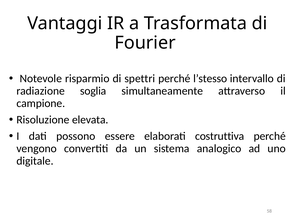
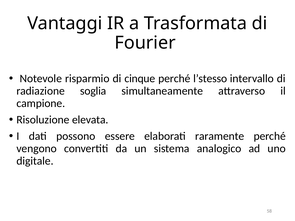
spettri: spettri -> cinque
costruttiva: costruttiva -> raramente
